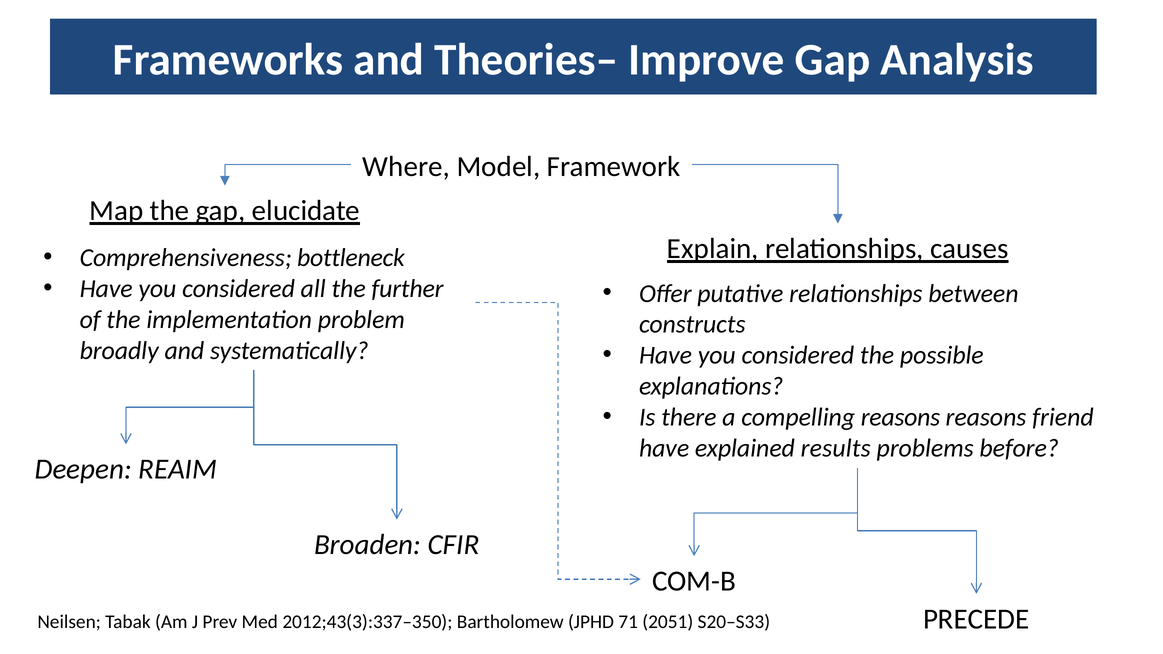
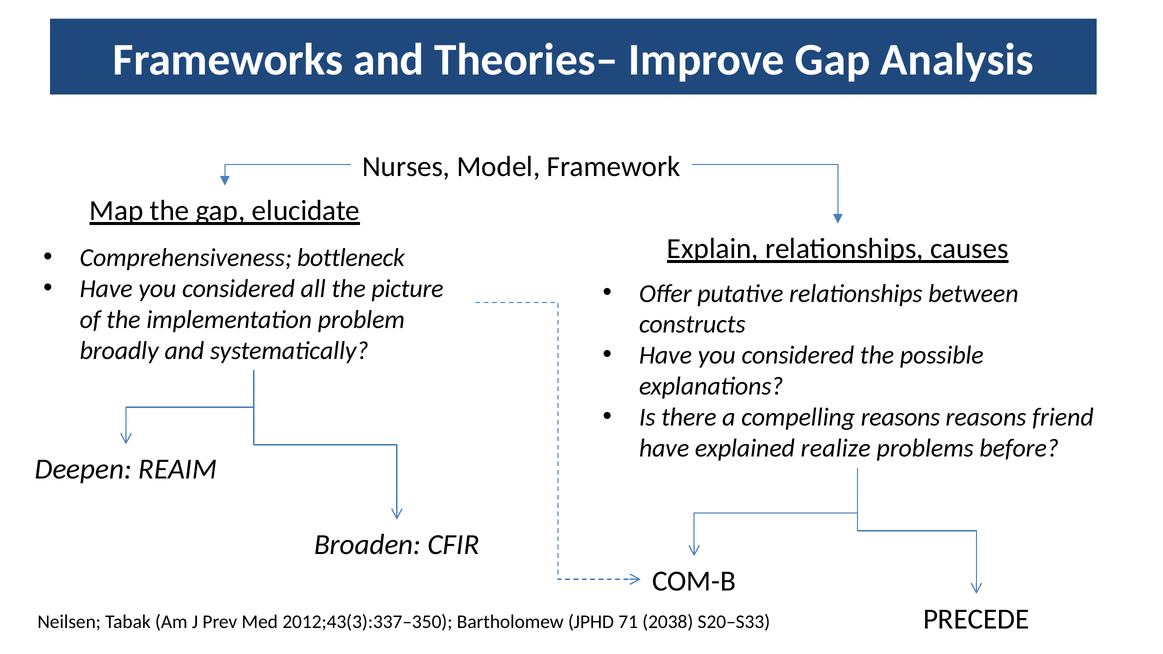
Where: Where -> Nurses
further: further -> picture
results: results -> realize
2051: 2051 -> 2038
